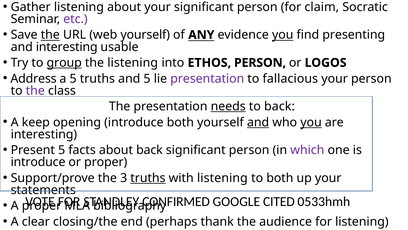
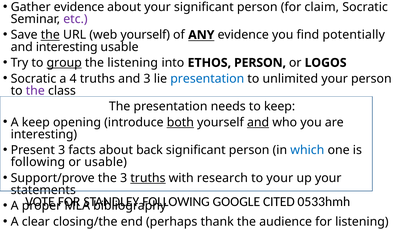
Gather listening: listening -> evidence
you at (283, 35) underline: present -> none
presenting: presenting -> potentially
Address at (34, 78): Address -> Socratic
a 5: 5 -> 4
and 5: 5 -> 3
presentation at (207, 78) colour: purple -> blue
fallacious: fallacious -> unlimited
needs underline: present -> none
to back: back -> keep
both at (180, 122) underline: none -> present
you at (311, 122) underline: present -> none
Present 5: 5 -> 3
which colour: purple -> blue
introduce at (38, 162): introduce -> following
or proper: proper -> usable
with listening: listening -> research
to both: both -> your
CONFIRMED at (176, 201): CONFIRMED -> FOLLOWING
